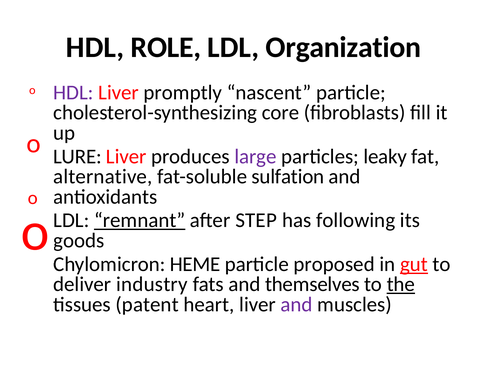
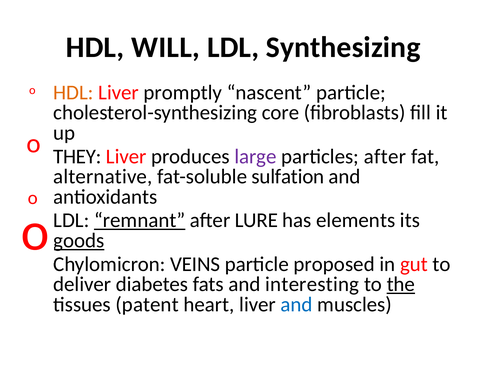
ROLE: ROLE -> WILL
Organization: Organization -> Synthesizing
HDL at (73, 92) colour: purple -> orange
LURE: LURE -> THEY
particles leaky: leaky -> after
STEP: STEP -> LURE
following: following -> elements
goods underline: none -> present
HEME: HEME -> VEINS
gut underline: present -> none
industry: industry -> diabetes
themselves: themselves -> interesting
and at (297, 304) colour: purple -> blue
